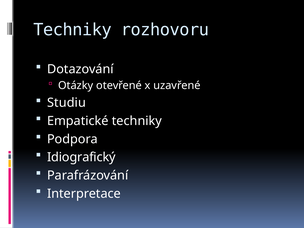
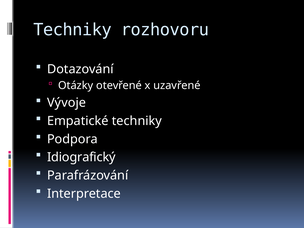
Studiu: Studiu -> Vývoje
